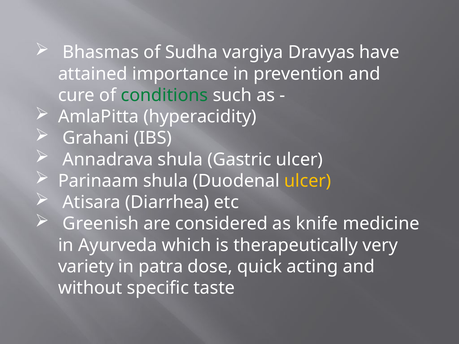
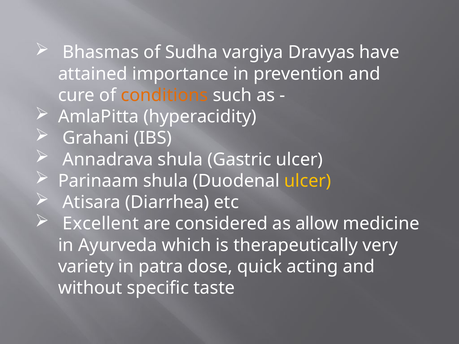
conditions colour: green -> orange
Greenish: Greenish -> Excellent
knife: knife -> allow
